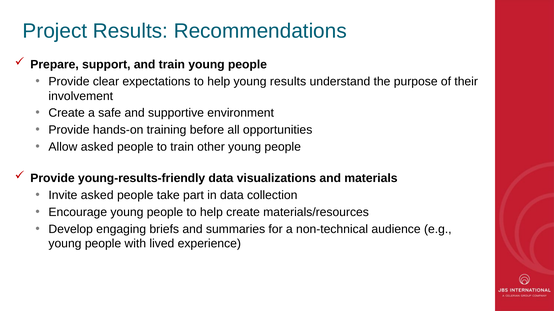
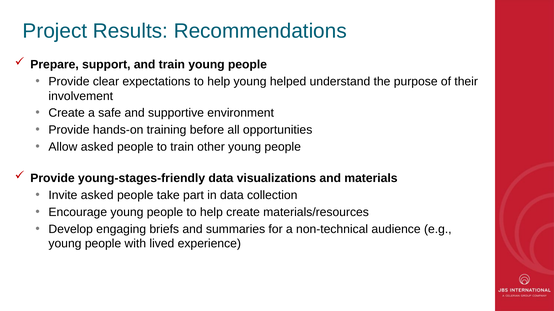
young results: results -> helped
young-results-friendly: young-results-friendly -> young-stages-friendly
